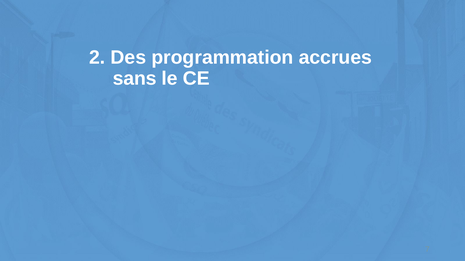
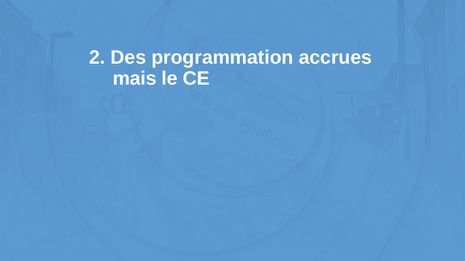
sans: sans -> mais
